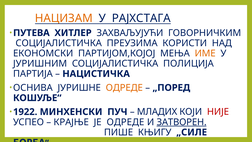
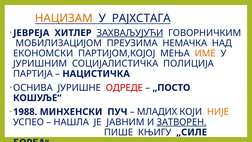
ПУТЕВА: ПУТЕВА -> ЈЕВРЕЈА
ЗАХВАЉУЈУЋИ underline: none -> present
СОЦИЈАЛИСТИЧКА at (59, 43): СОЦИЈАЛИСТИЧКА -> МОБИЛИЗАЦИЈОМ
КОРИСТИ: КОРИСТИ -> НЕМАЧКА
ОДРЕДЕ at (124, 88) colour: orange -> red
„ПОРЕД: „ПОРЕД -> „ПОСТО
1922: 1922 -> 1988
НИЈЕ colour: red -> orange
КРАЈЊЕ: КРАЈЊЕ -> НАШЛА
ЈЕ ОДРЕДЕ: ОДРЕДЕ -> ЈАВНИМ
